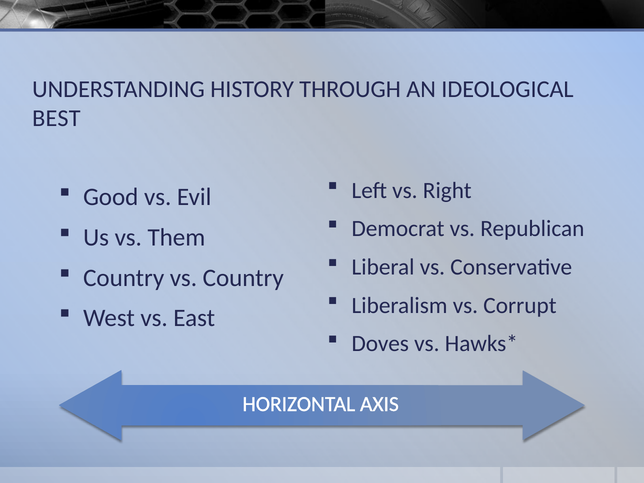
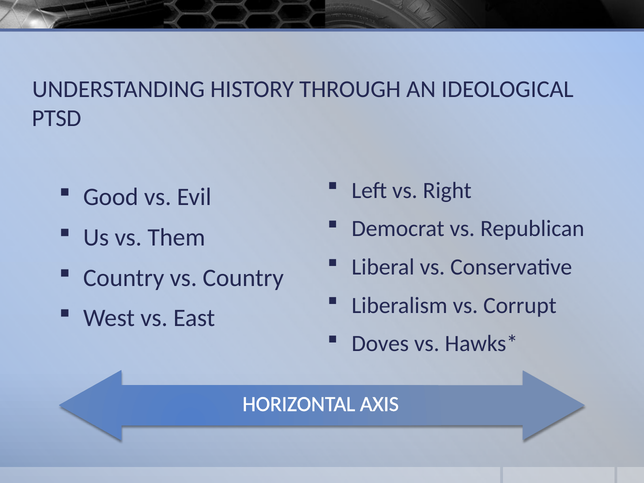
BEST: BEST -> PTSD
